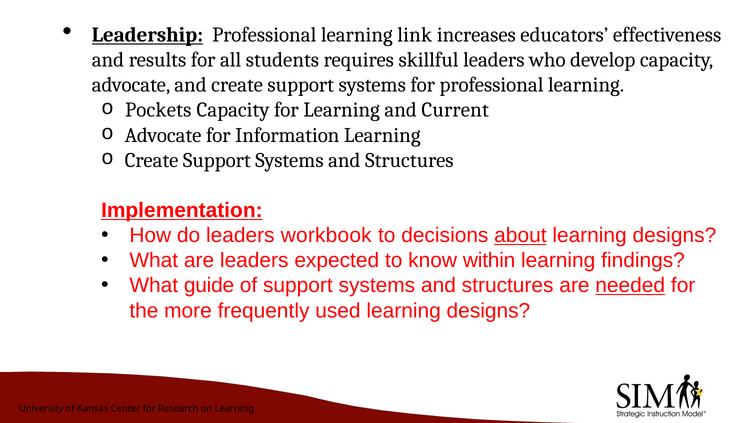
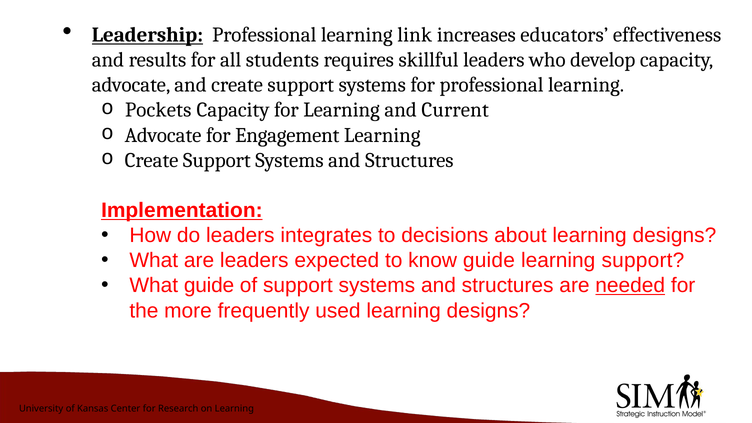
Information: Information -> Engagement
workbook: workbook -> integrates
about underline: present -> none
know within: within -> guide
learning findings: findings -> support
